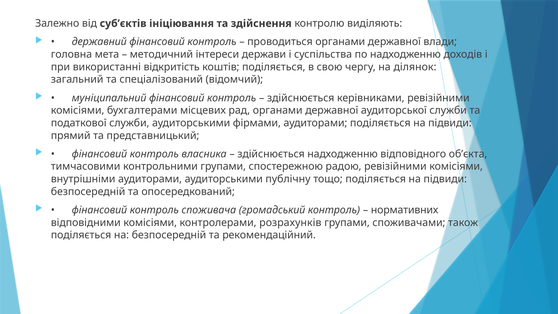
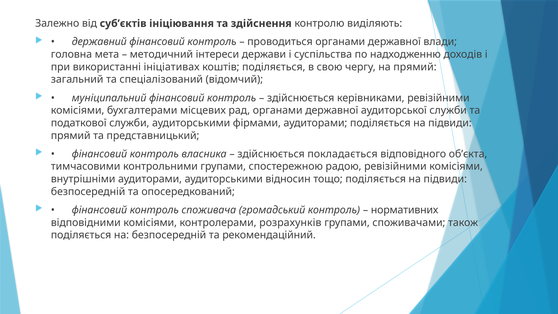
відкритість: відкритість -> ініціативах
на ділянок: ділянок -> прямий
здійснюється надходженню: надходженню -> покладається
публічну: публічну -> відносин
